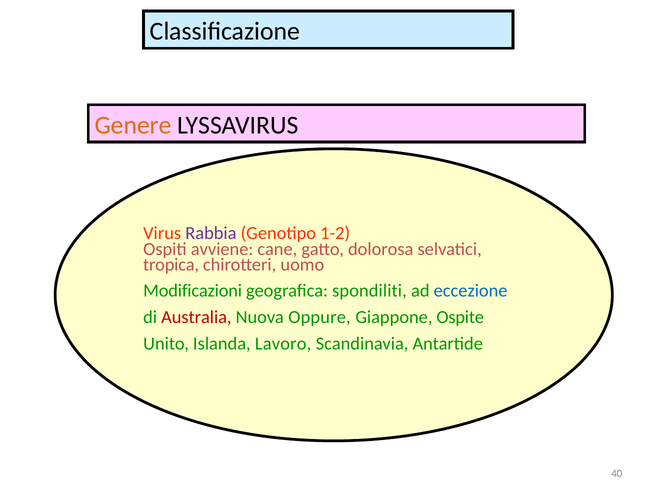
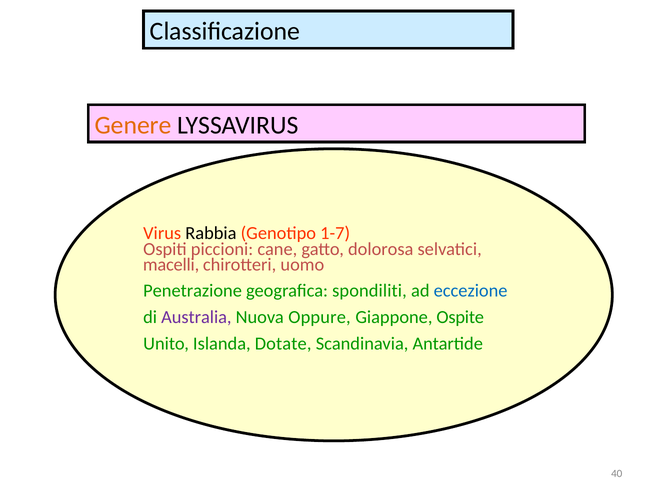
Rabbia colour: purple -> black
1-2: 1-2 -> 1-7
avviene: avviene -> piccioni
tropica: tropica -> macelli
Modificazioni: Modificazioni -> Penetrazione
Australia colour: red -> purple
Lavoro: Lavoro -> Dotate
